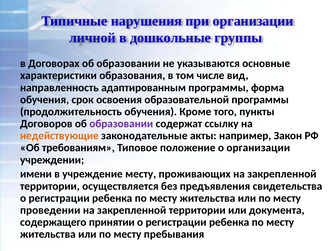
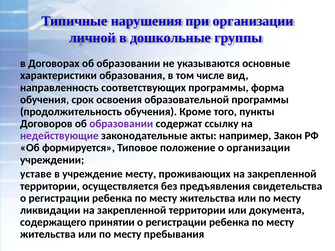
адаптированным: адаптированным -> соответствующих
недействующие colour: orange -> purple
требованиям: требованиям -> формируется
имени: имени -> уставе
проведении: проведении -> ликвидации
